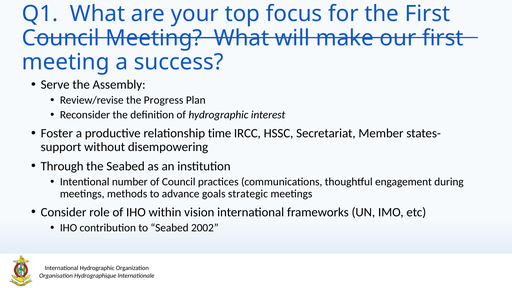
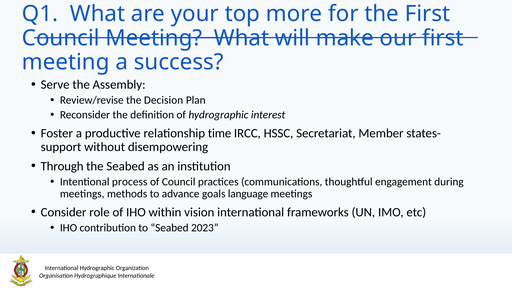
focus: focus -> more
Progress: Progress -> Decision
number: number -> process
strategic: strategic -> language
2002: 2002 -> 2023
